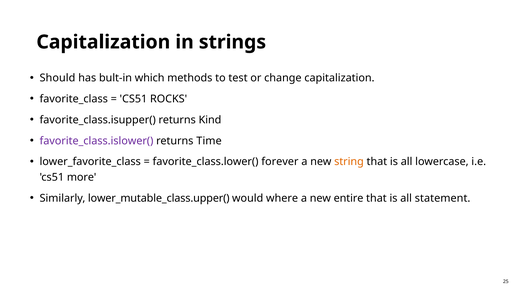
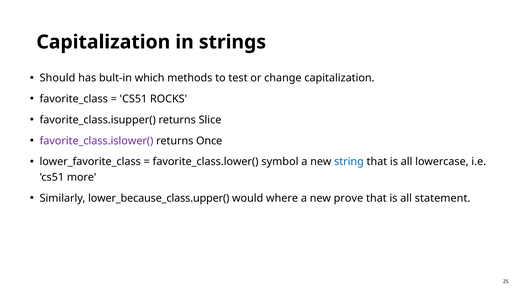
Kind: Kind -> Slice
Time: Time -> Once
forever: forever -> symbol
string colour: orange -> blue
lower_mutable_class.upper(: lower_mutable_class.upper( -> lower_because_class.upper(
entire: entire -> prove
